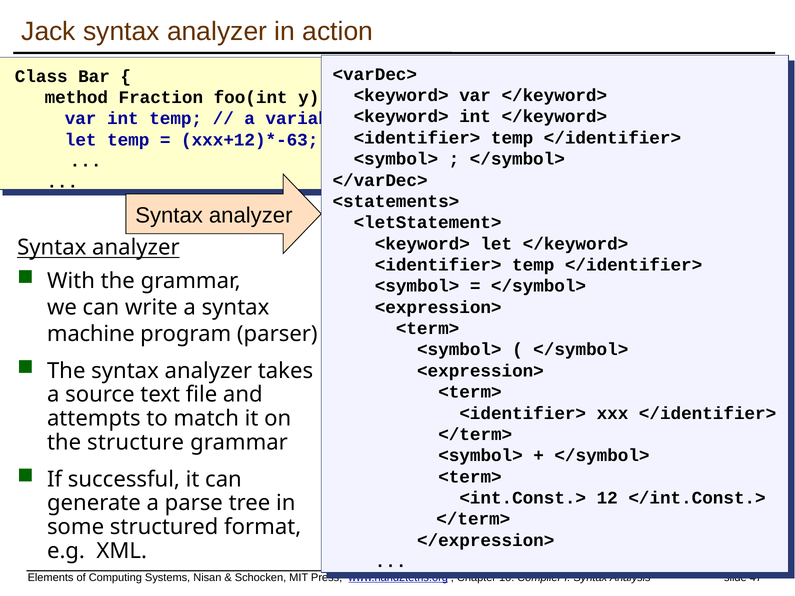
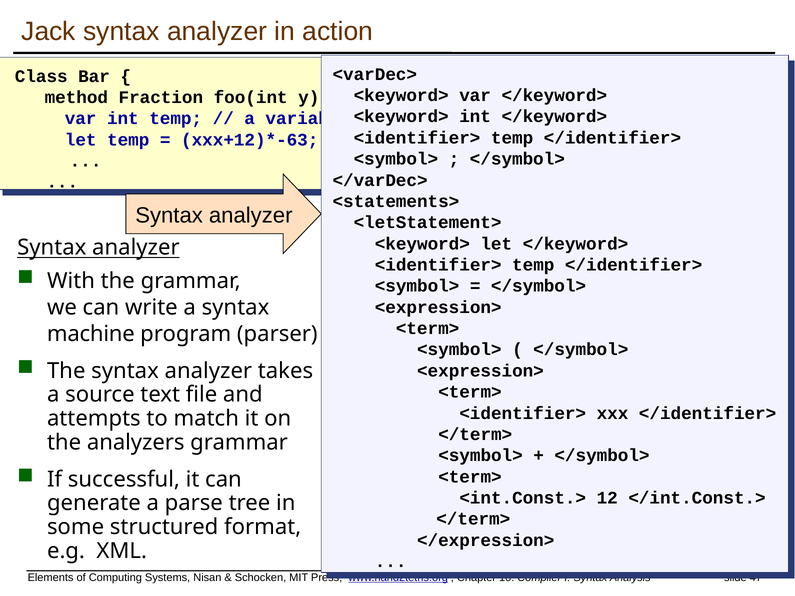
structure: structure -> analyzers
